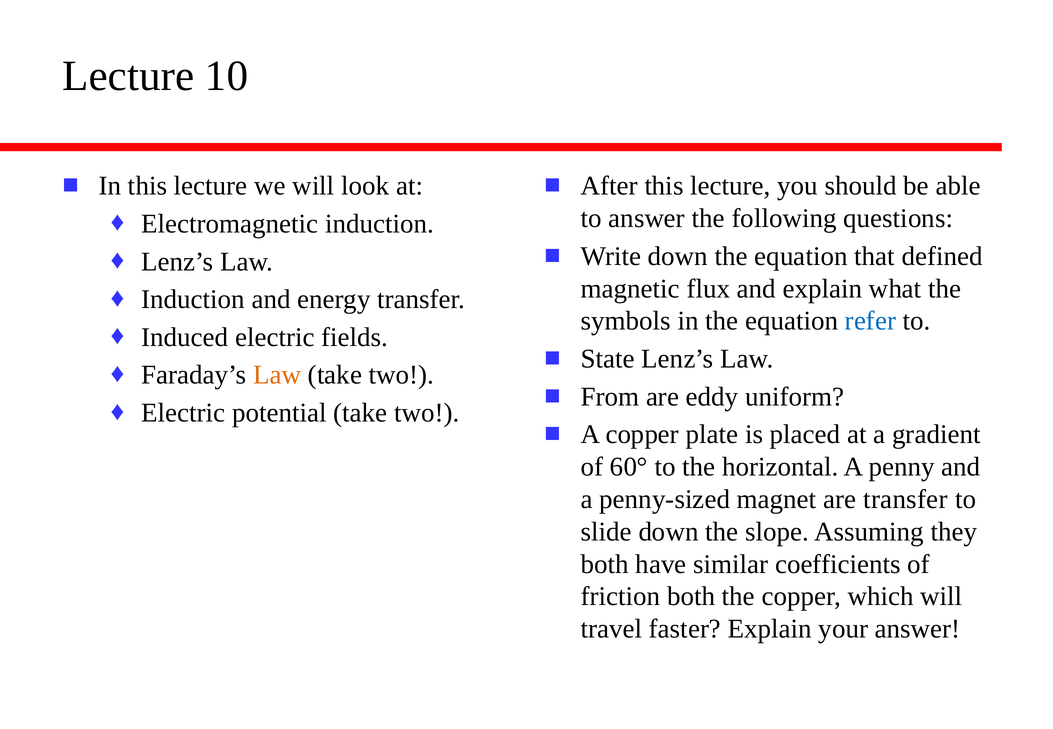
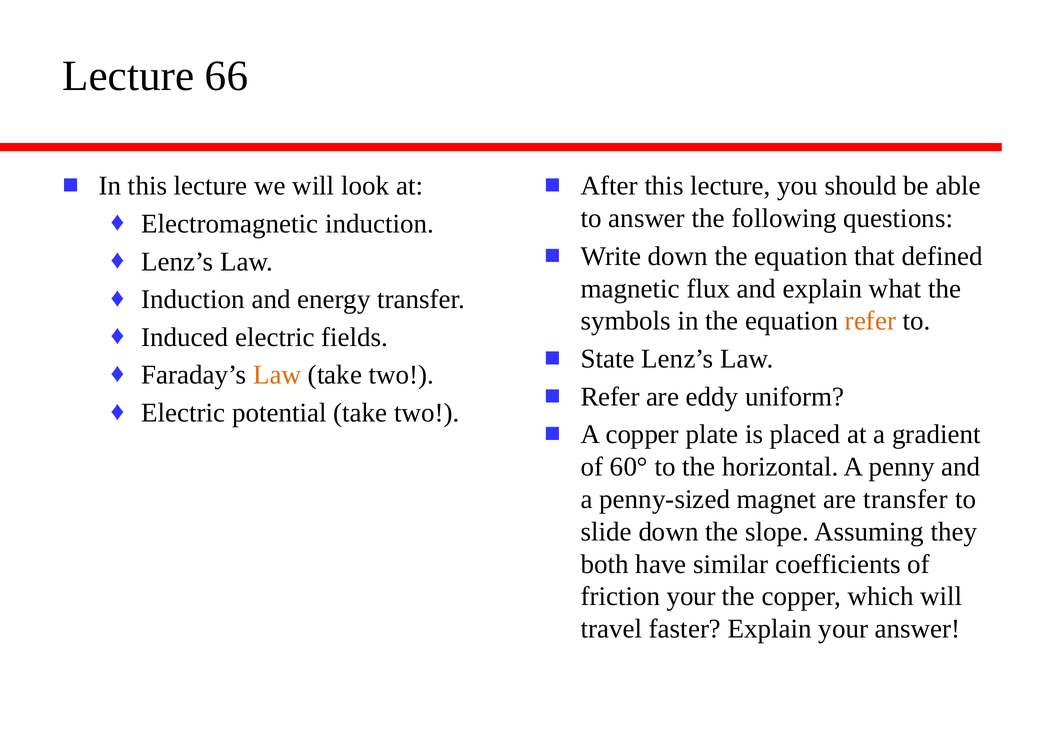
10: 10 -> 66
refer at (870, 321) colour: blue -> orange
From at (610, 397): From -> Refer
friction both: both -> your
